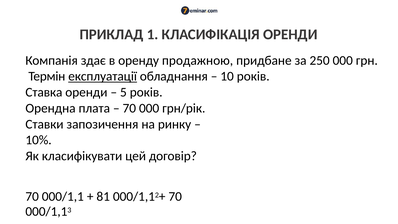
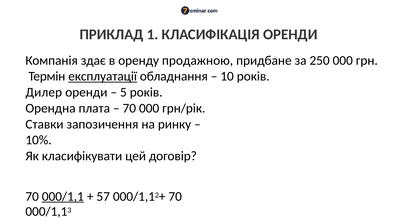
Ставка: Ставка -> Дилер
000/1,1 at (63, 196) underline: none -> present
81: 81 -> 57
